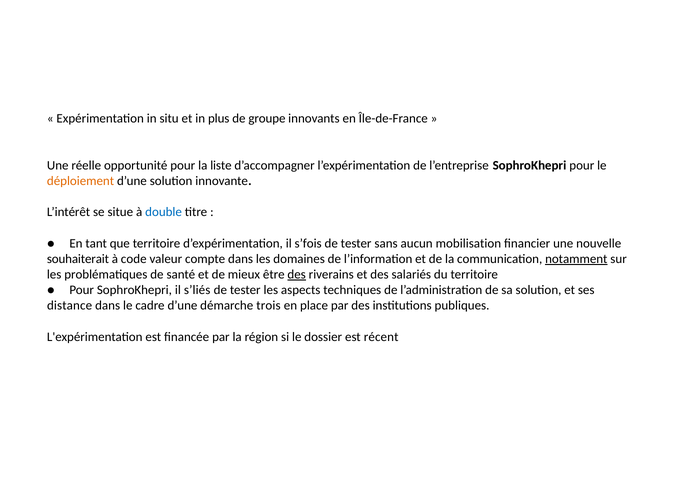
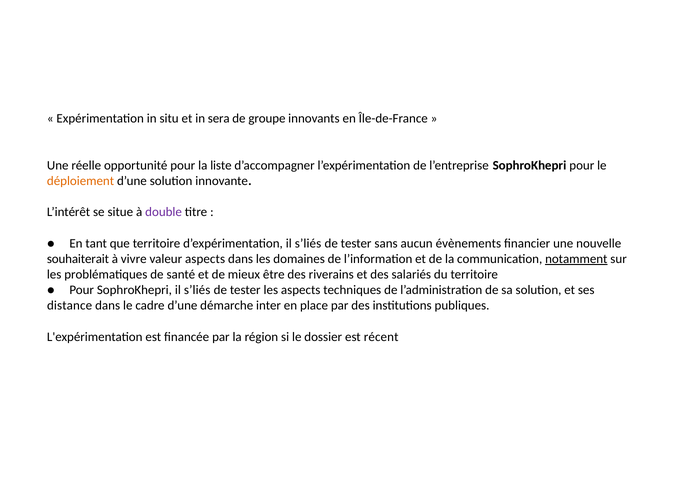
plus: plus -> sera
double colour: blue -> purple
d’expérimentation il s’fois: s’fois -> s’liés
mobilisation: mobilisation -> évènements
code: code -> vivre
valeur compte: compte -> aspects
des at (297, 275) underline: present -> none
trois: trois -> inter
